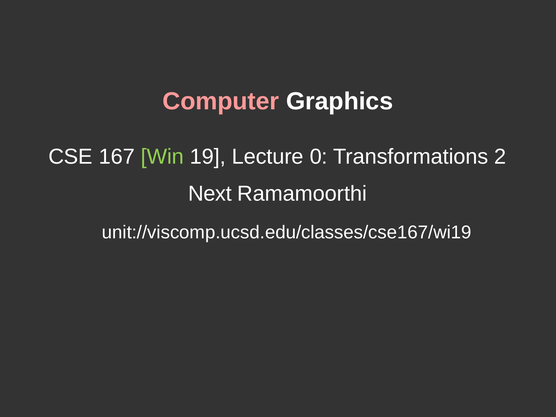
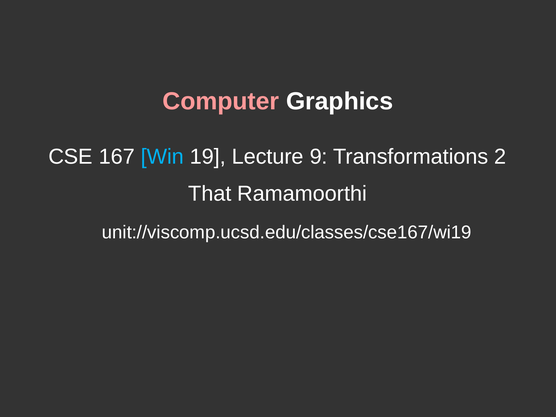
Win colour: light green -> light blue
0: 0 -> 9
Next: Next -> That
